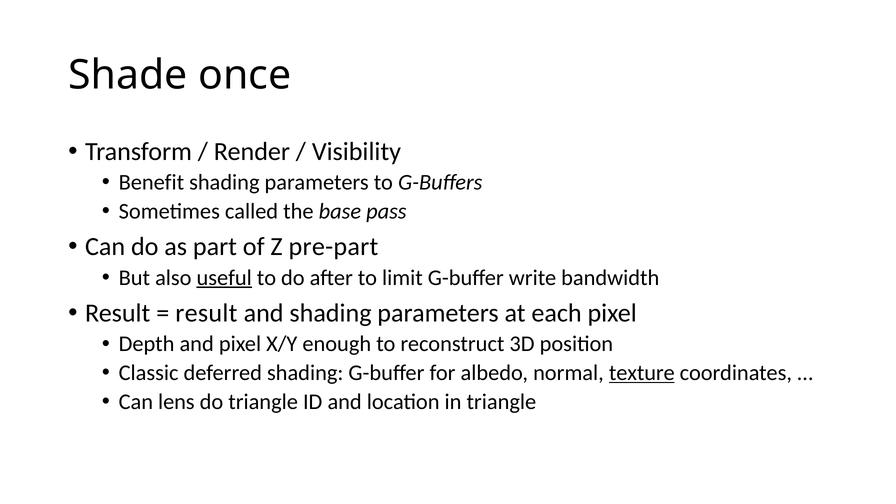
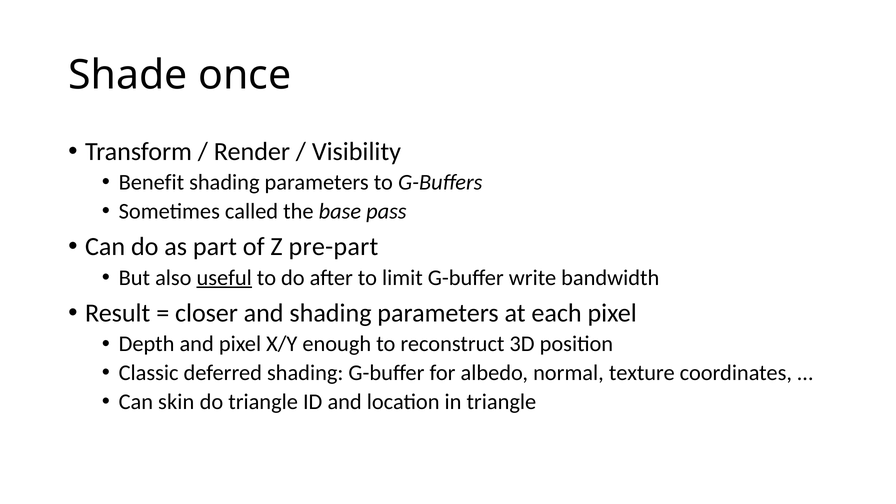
result at (206, 313): result -> closer
texture underline: present -> none
lens: lens -> skin
